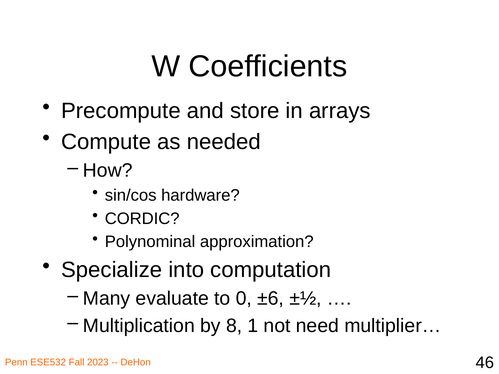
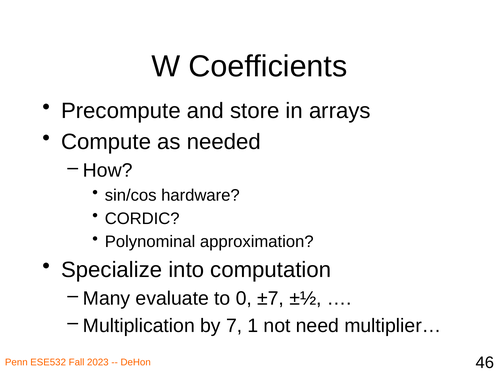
±6: ±6 -> ±7
8: 8 -> 7
